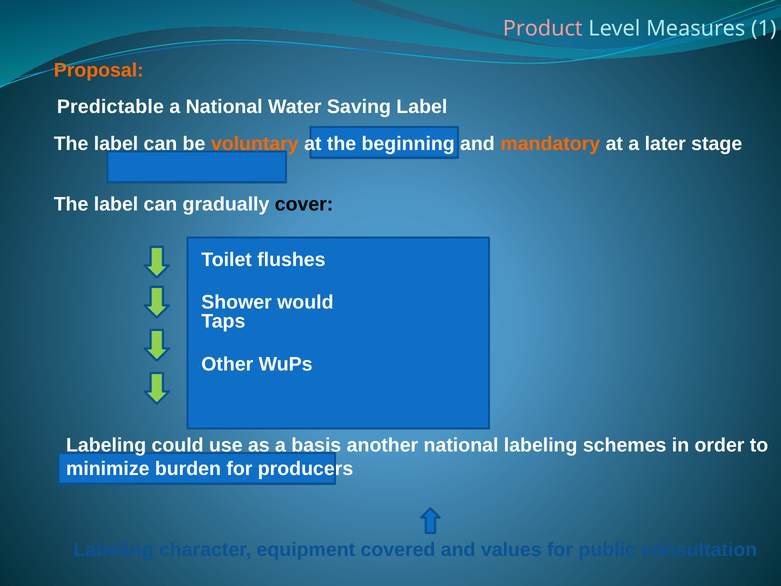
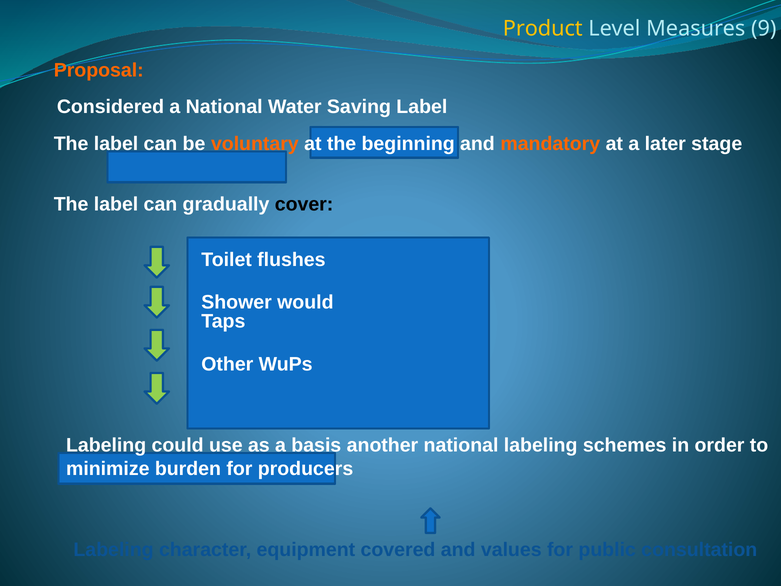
Product colour: pink -> yellow
1: 1 -> 9
Predictable: Predictable -> Considered
